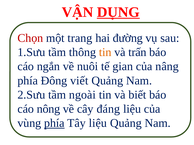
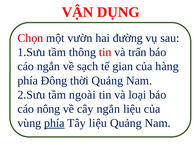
DỤNG underline: present -> none
trang: trang -> vườn
tin at (105, 52) colour: orange -> red
nuôi: nuôi -> sạch
nâng: nâng -> hàng
viết: viết -> thời
biết: biết -> loại
cây đáng: đáng -> ngắn
